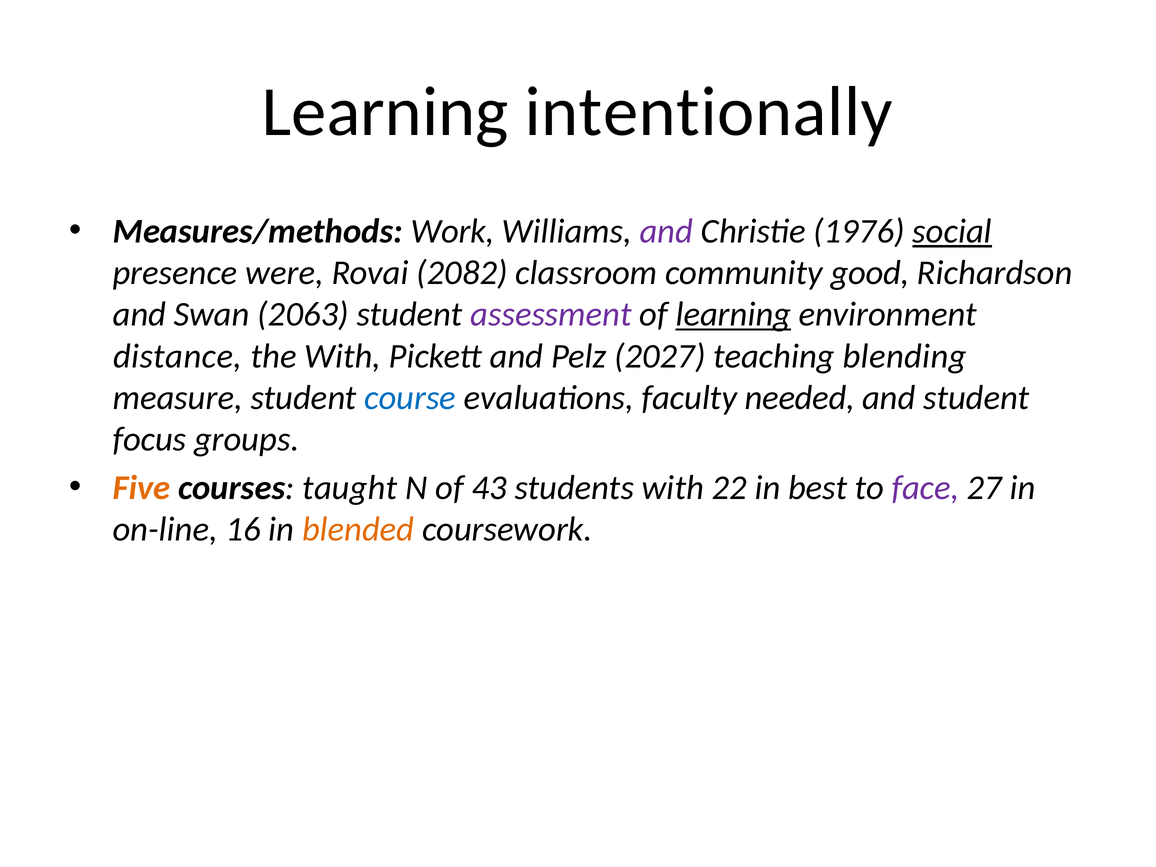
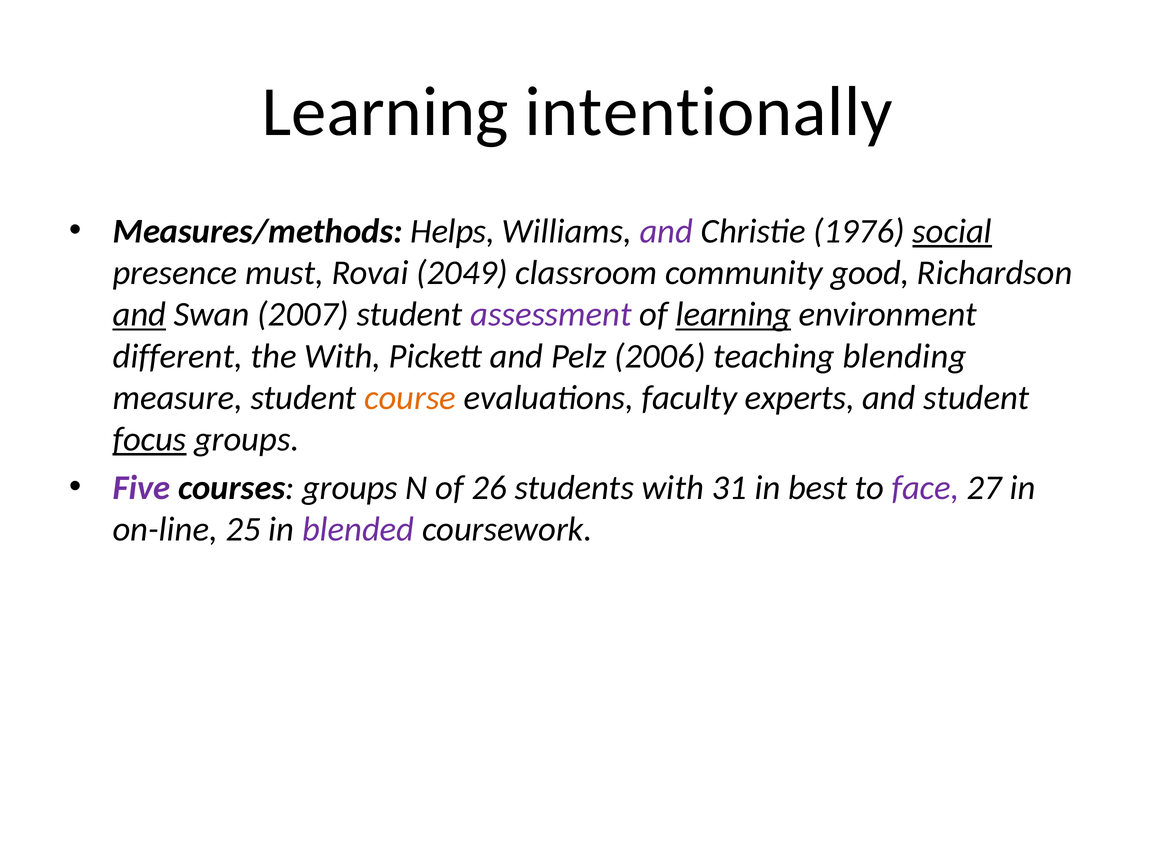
Work: Work -> Helps
were: were -> must
2082: 2082 -> 2049
and at (139, 315) underline: none -> present
2063: 2063 -> 2007
distance: distance -> different
2027: 2027 -> 2006
course colour: blue -> orange
needed: needed -> experts
focus underline: none -> present
Five colour: orange -> purple
courses taught: taught -> groups
43: 43 -> 26
22: 22 -> 31
16: 16 -> 25
blended colour: orange -> purple
